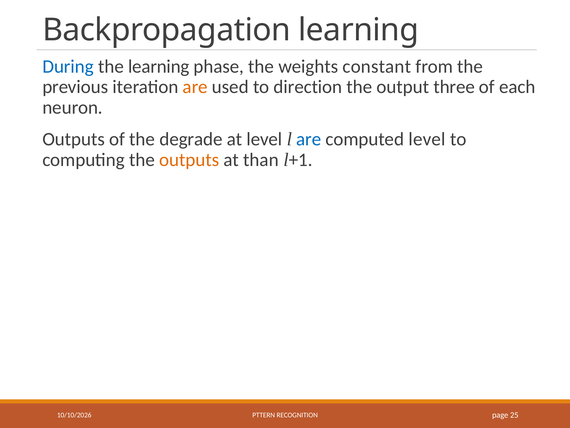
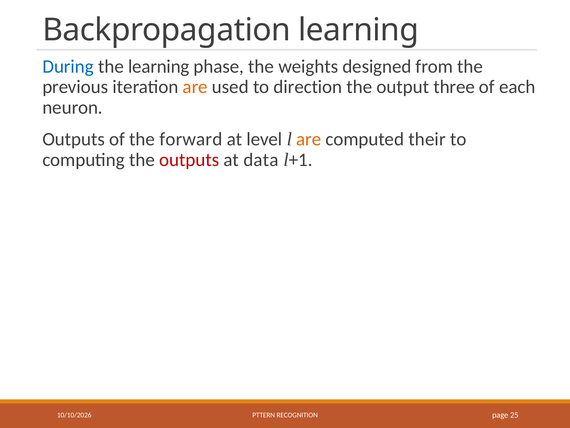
constant: constant -> designed
degrade: degrade -> forward
are at (309, 139) colour: blue -> orange
computed level: level -> their
outputs at (189, 160) colour: orange -> red
than: than -> data
